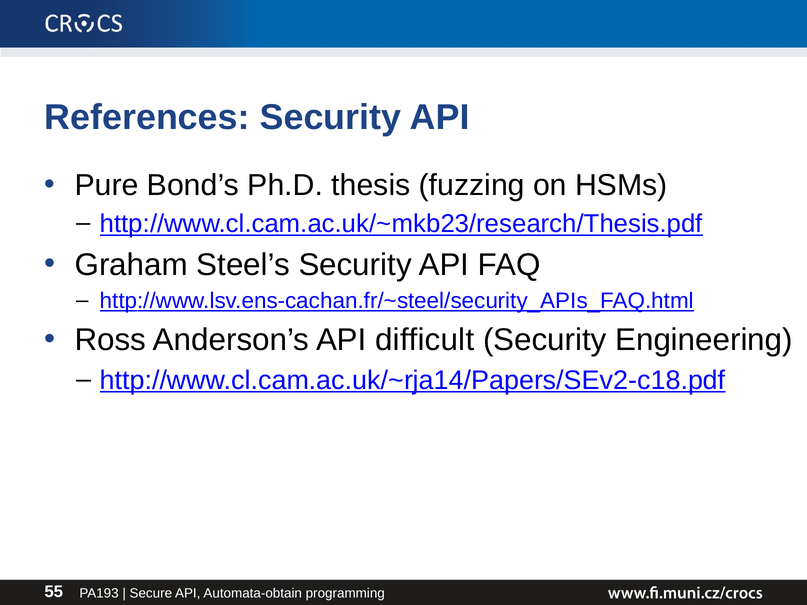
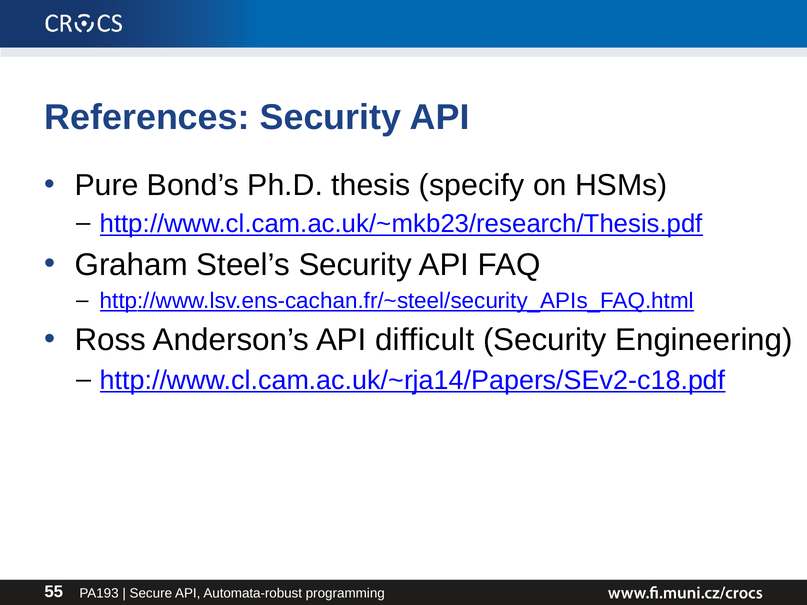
fuzzing: fuzzing -> specify
Automata-obtain: Automata-obtain -> Automata-robust
